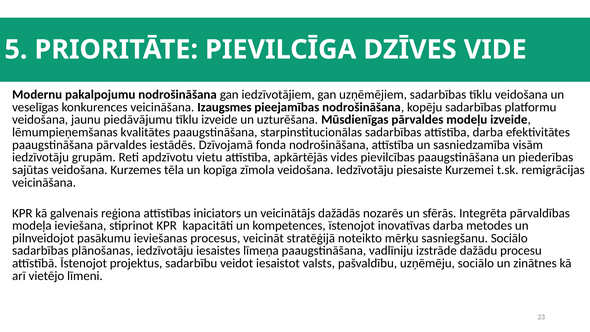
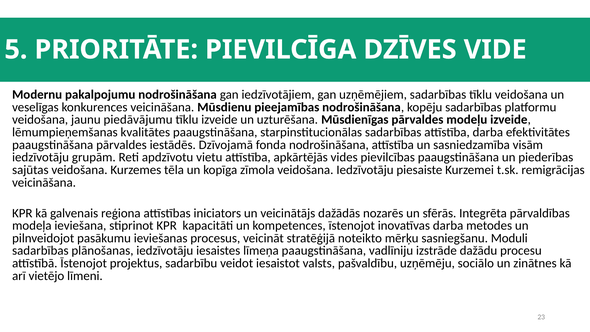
Izaugsmes: Izaugsmes -> Mūsdienu
sasniegšanu Sociālo: Sociālo -> Moduli
